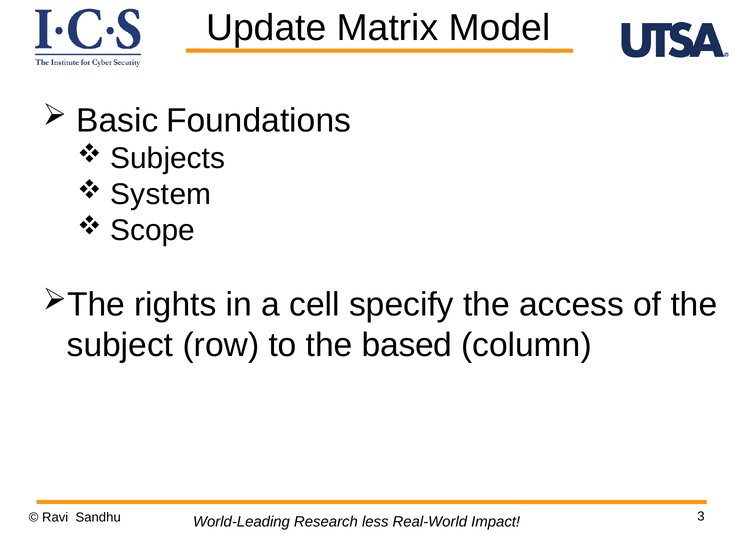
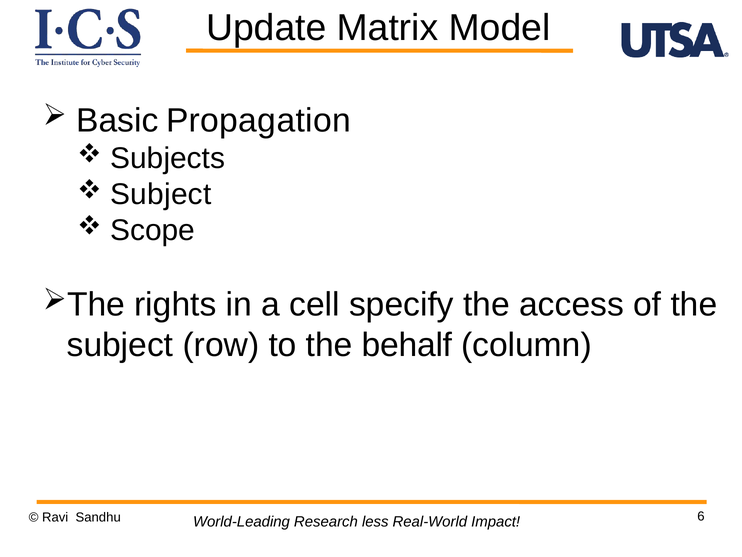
Foundations: Foundations -> Propagation
System at (161, 194): System -> Subject
based: based -> behalf
3: 3 -> 6
